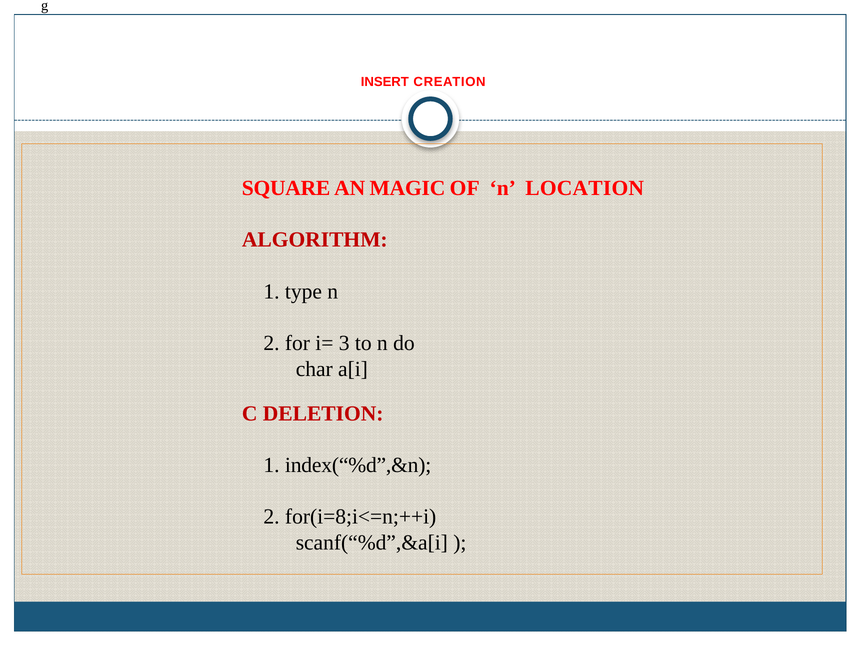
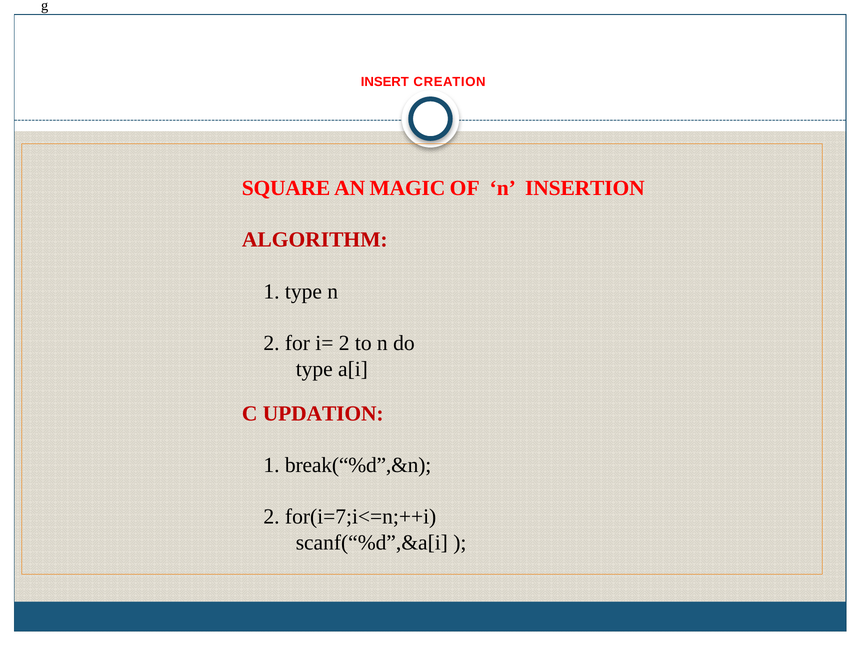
LOCATION: LOCATION -> INSERTION
i= 3: 3 -> 2
char at (314, 369): char -> type
DELETION: DELETION -> UPDATION
index(“%d”,&n: index(“%d”,&n -> break(“%d”,&n
for(i=8;i<=n;++i: for(i=8;i<=n;++i -> for(i=7;i<=n;++i
